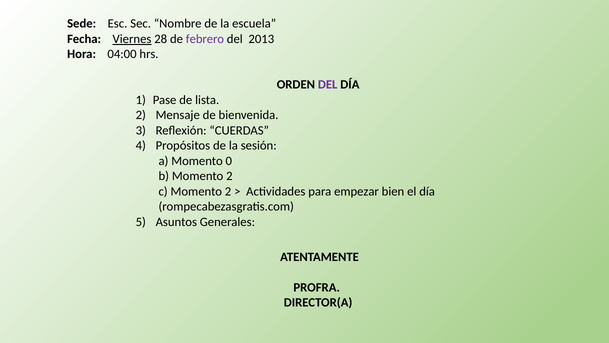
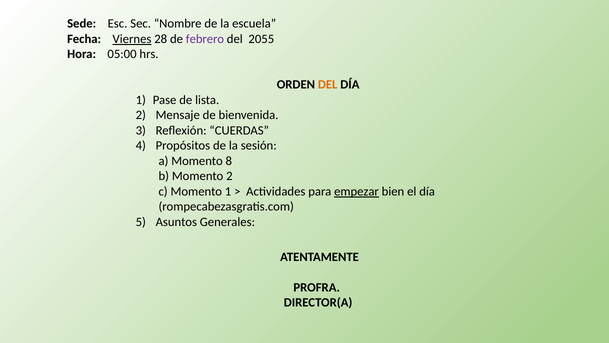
2013: 2013 -> 2055
04:00: 04:00 -> 05:00
DEL at (328, 85) colour: purple -> orange
0: 0 -> 8
c Momento 2: 2 -> 1
empezar underline: none -> present
